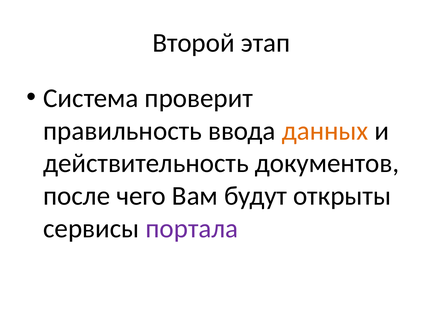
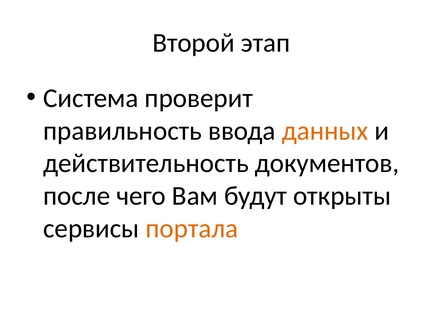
портала colour: purple -> orange
